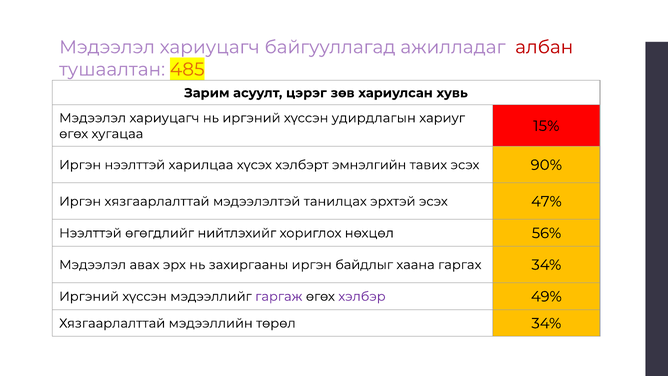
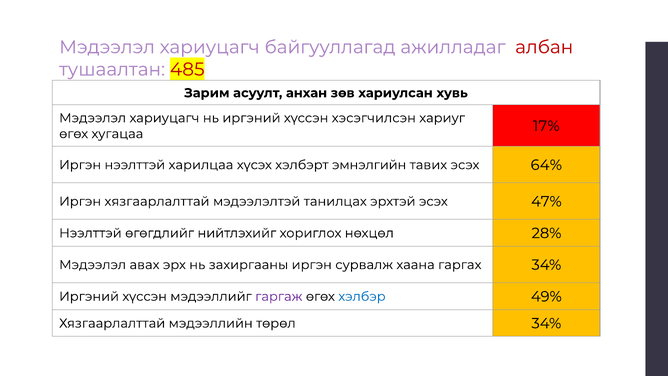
485 colour: orange -> red
цэрэг: цэрэг -> анхан
удирдлагын: удирдлагын -> хэсэгчилсэн
15%: 15% -> 17%
90%: 90% -> 64%
56%: 56% -> 28%
байдлыг: байдлыг -> сурвалж
хэлбэр colour: purple -> blue
